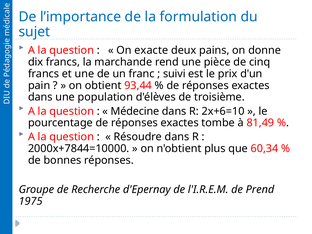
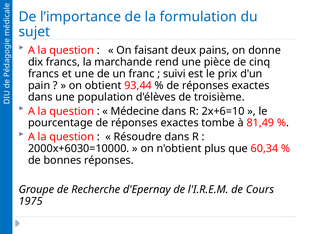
exacte: exacte -> faisant
2000x+7844=10000: 2000x+7844=10000 -> 2000x+6030=10000
Prend: Prend -> Cours
